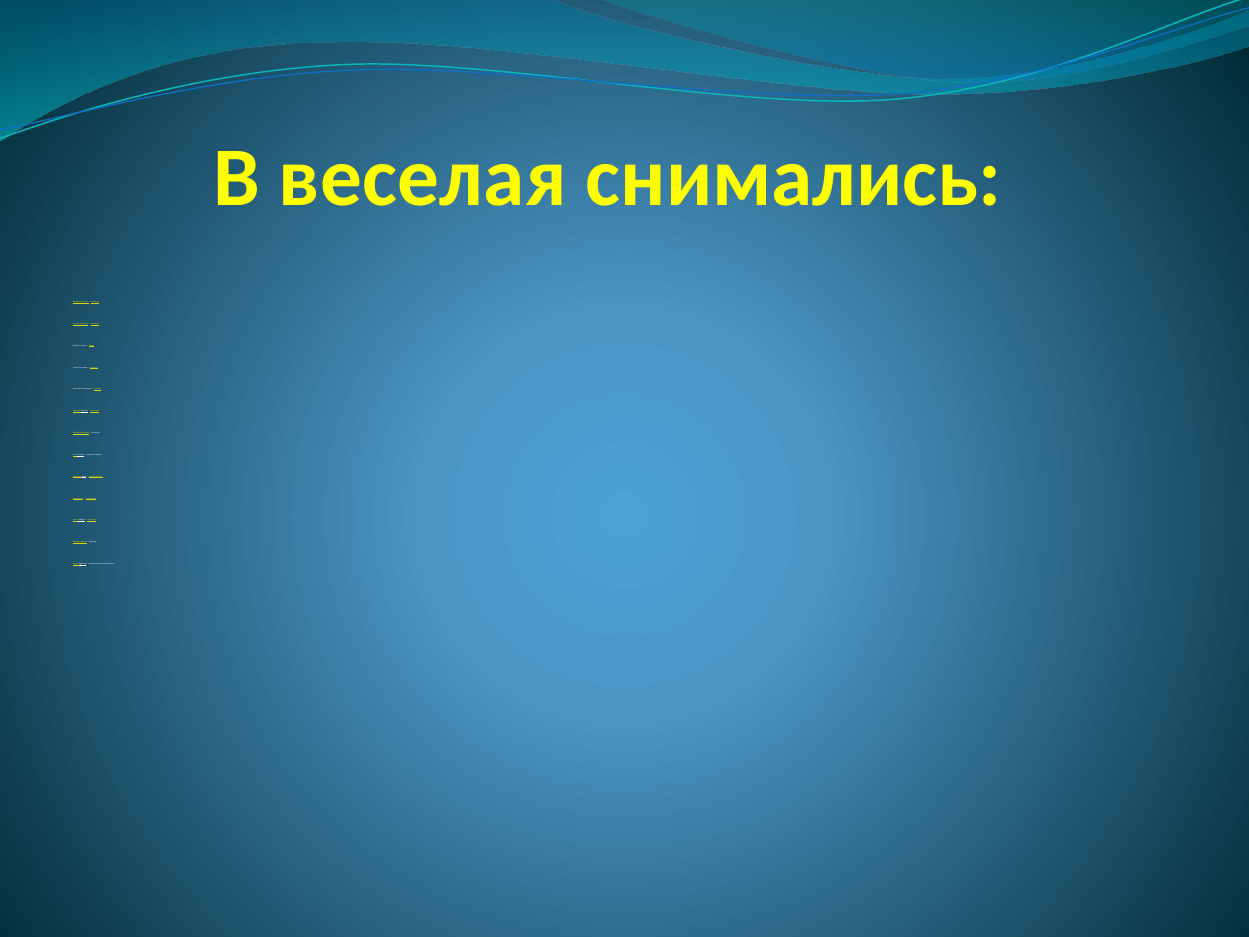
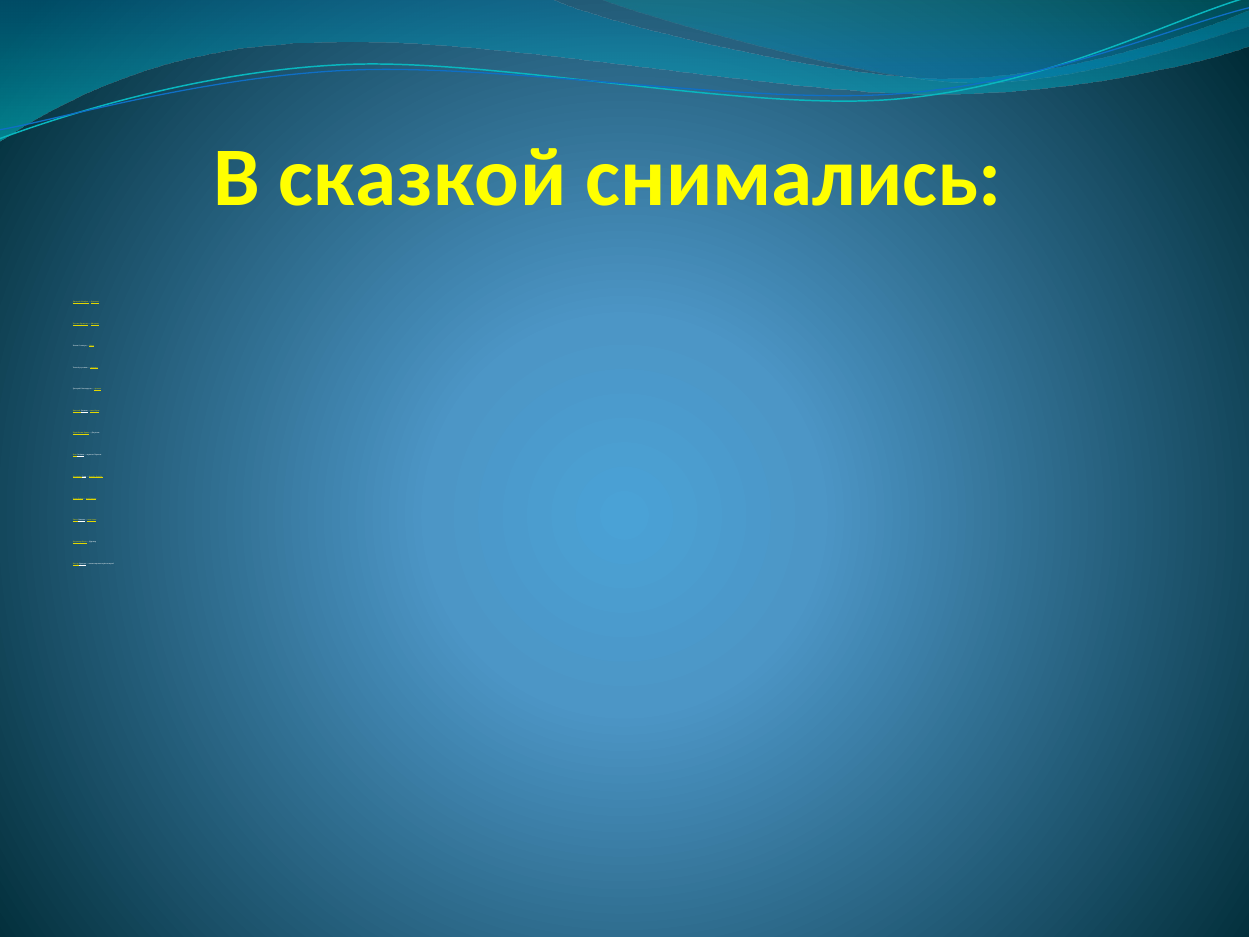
веселая: веселая -> сказкой
